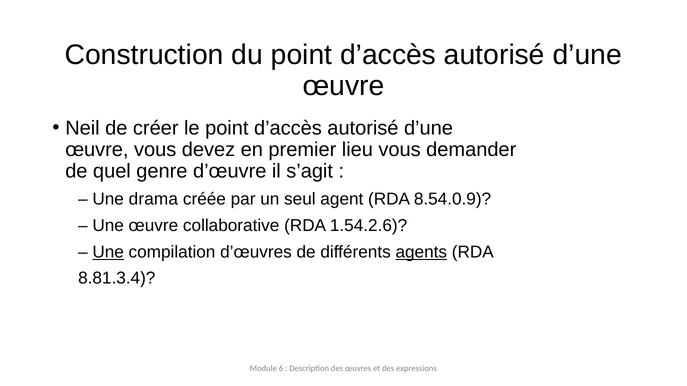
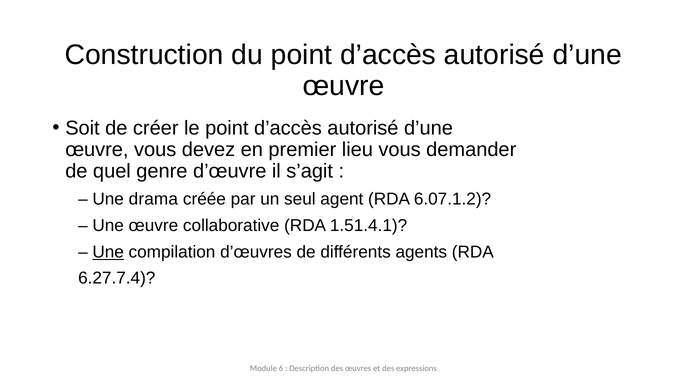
Neil: Neil -> Soit
8.54.0.9: 8.54.0.9 -> 6.07.1.2
1.54.2.6: 1.54.2.6 -> 1.51.4.1
agents underline: present -> none
8.81.3.4: 8.81.3.4 -> 6.27.7.4
